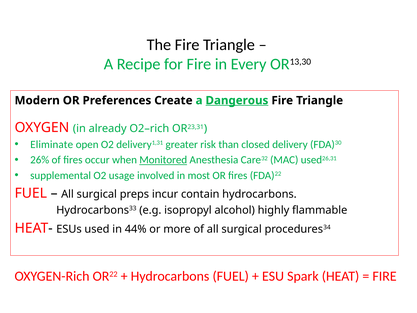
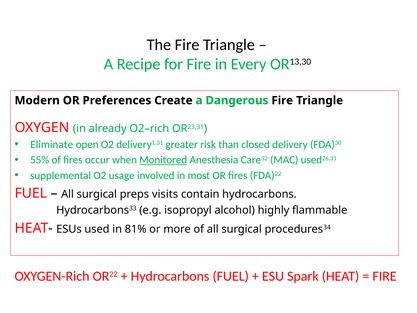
Dangerous underline: present -> none
26%: 26% -> 55%
incur: incur -> visits
44%: 44% -> 81%
